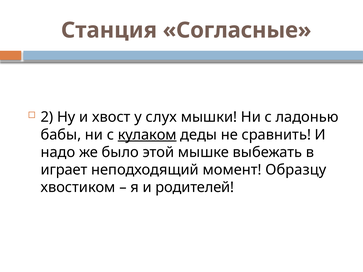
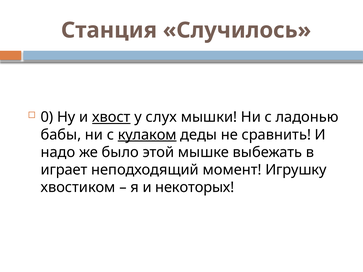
Согласные: Согласные -> Случилось
2: 2 -> 0
хвост underline: none -> present
Образцу: Образцу -> Игрушку
родителей: родителей -> некоторых
